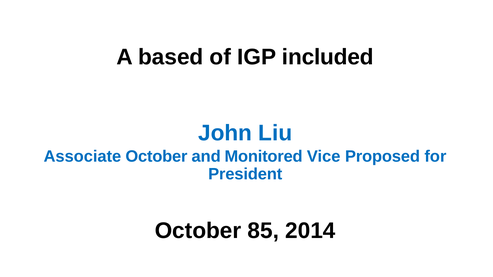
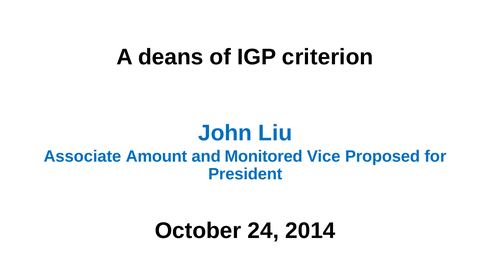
based: based -> deans
included: included -> criterion
Associate October: October -> Amount
85: 85 -> 24
